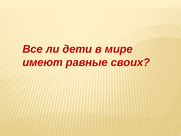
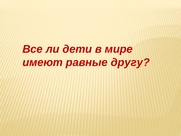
своих: своих -> другу
